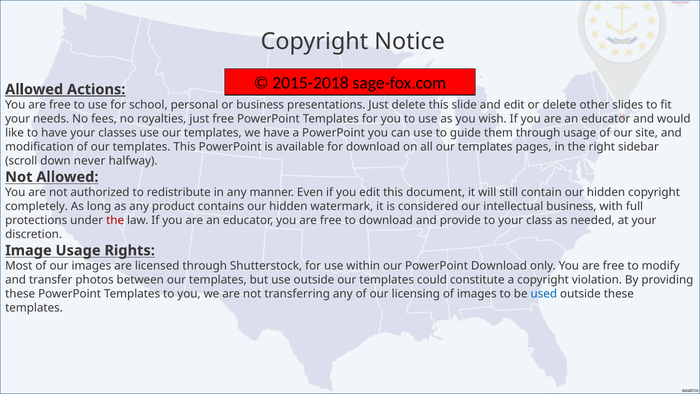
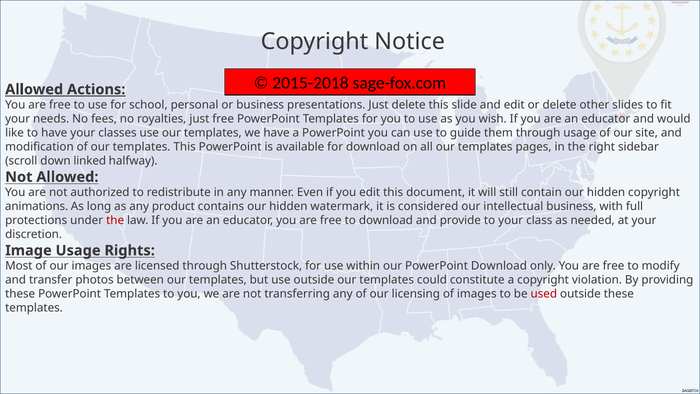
never: never -> linked
completely: completely -> animations
used colour: blue -> red
